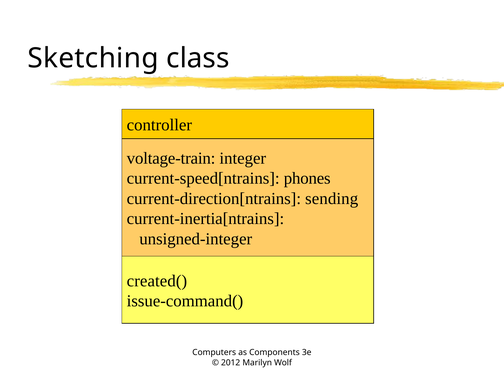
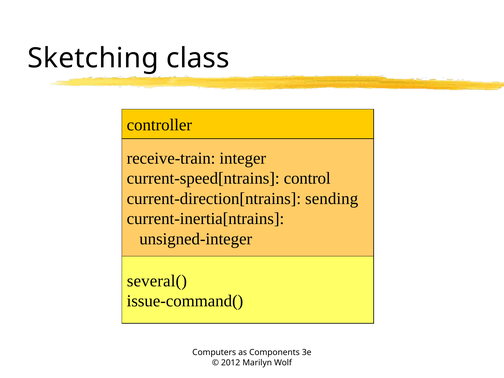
voltage-train: voltage-train -> receive-train
phones: phones -> control
created(: created( -> several(
